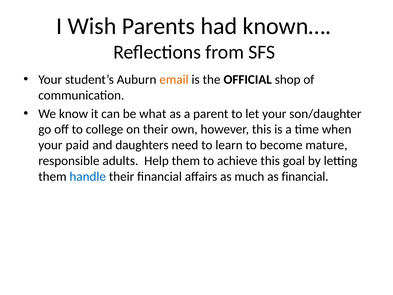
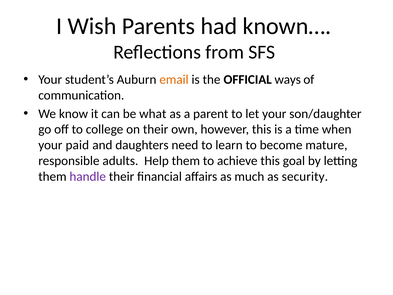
shop: shop -> ways
handle colour: blue -> purple
as financial: financial -> security
